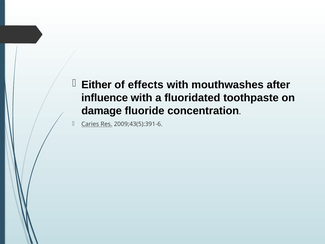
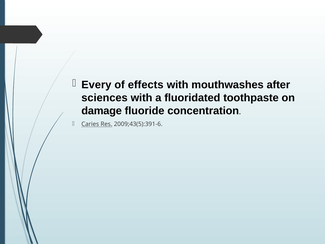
Either: Either -> Every
influence: influence -> sciences
